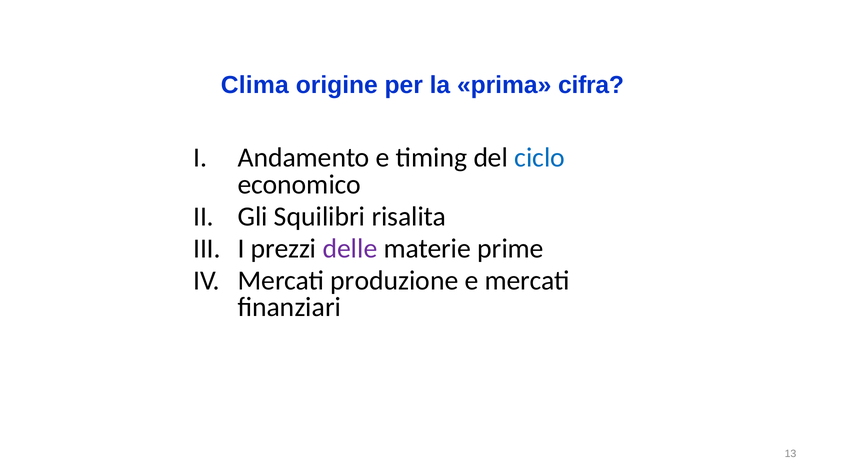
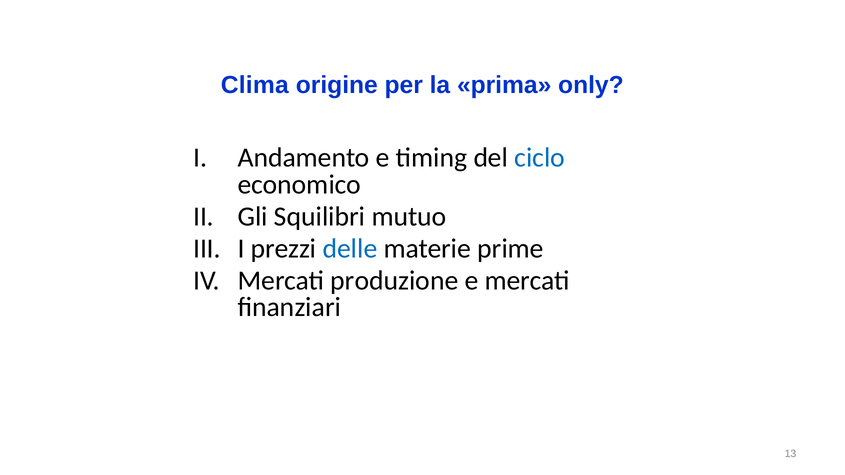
cifra: cifra -> only
risalita: risalita -> mutuo
delle colour: purple -> blue
